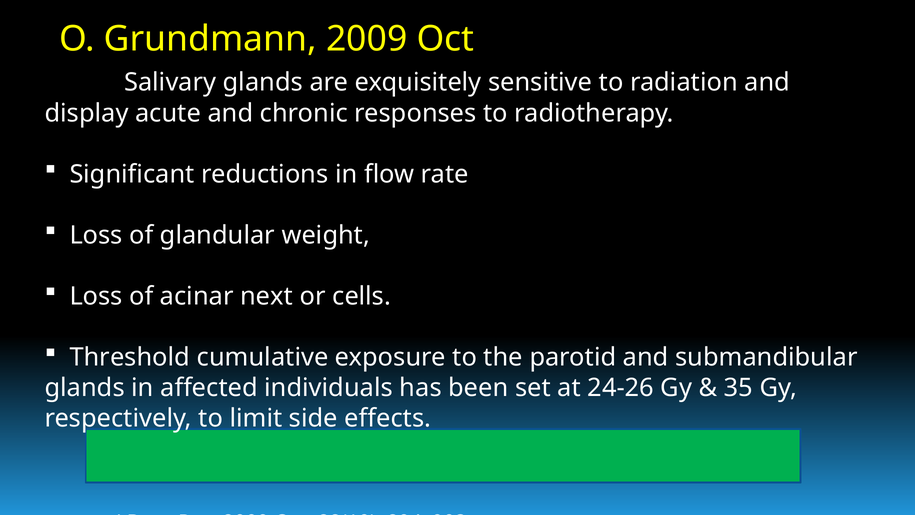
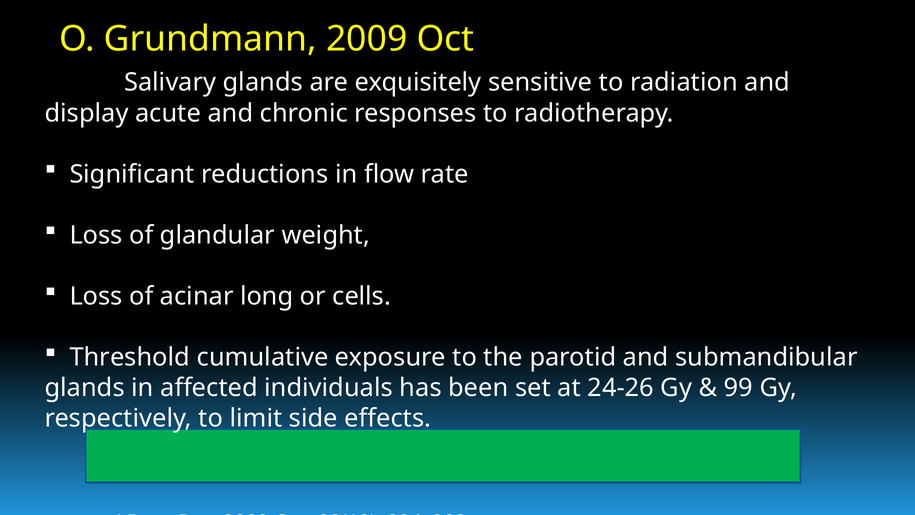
next: next -> long
35: 35 -> 99
